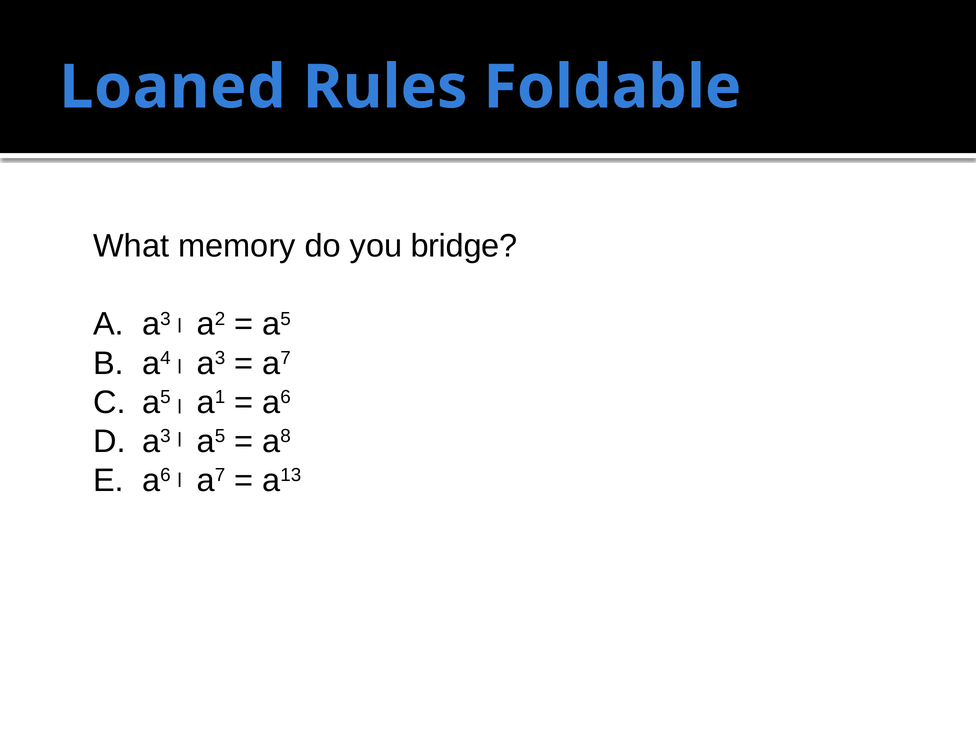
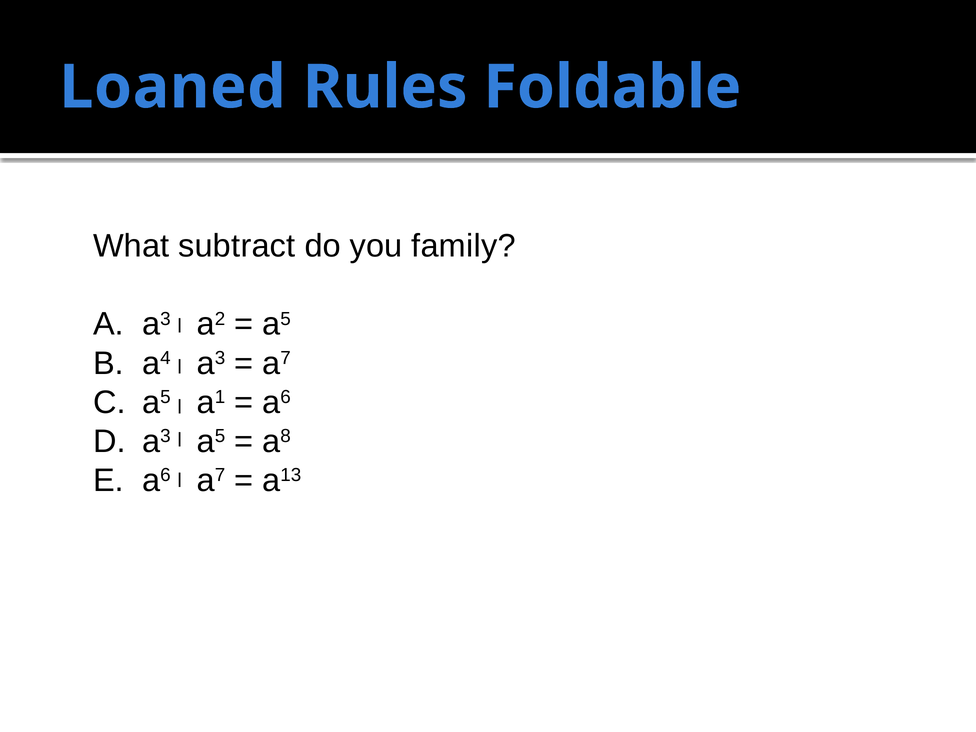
memory: memory -> subtract
bridge: bridge -> family
